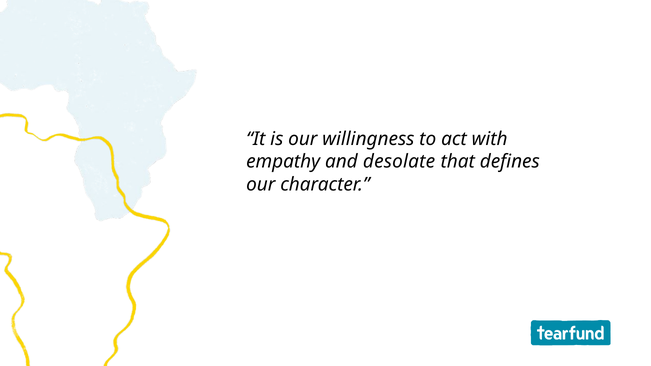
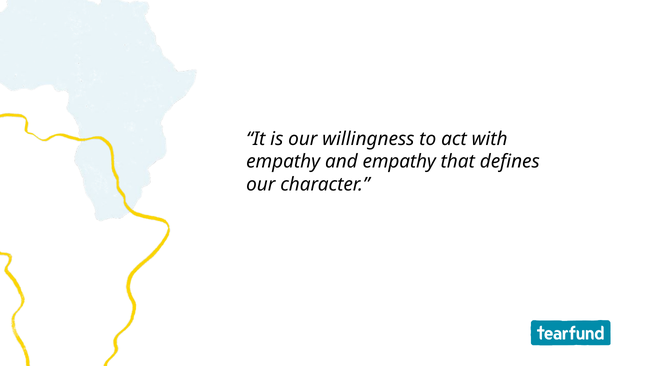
and desolate: desolate -> empathy
